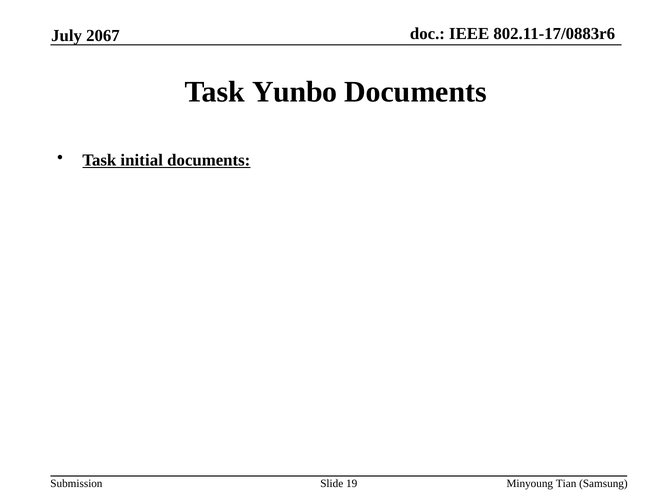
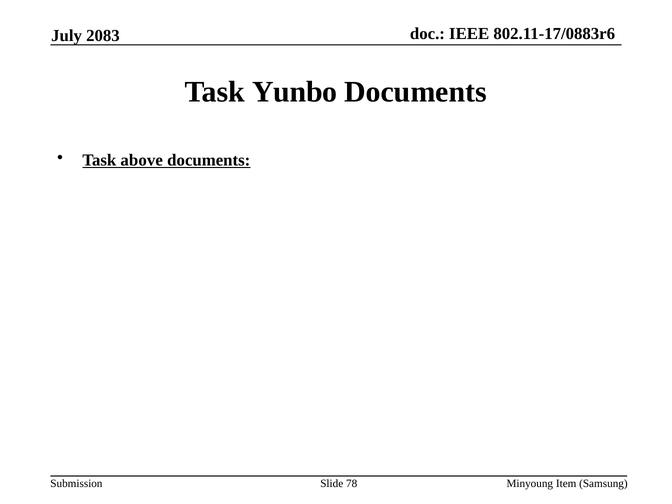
2067: 2067 -> 2083
initial: initial -> above
19: 19 -> 78
Tian: Tian -> Item
